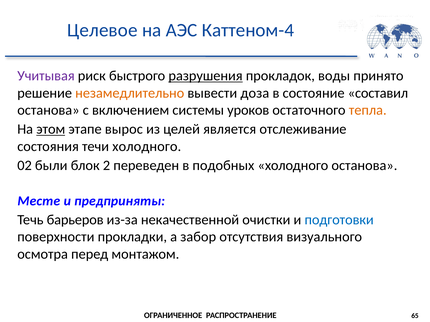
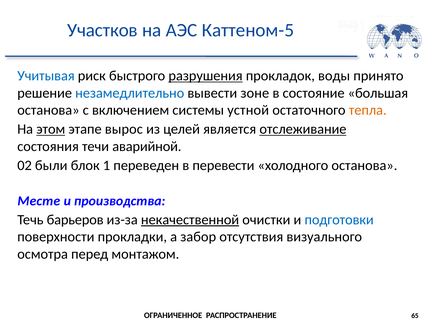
Целевое: Целевое -> Участков
Каттеном-4: Каттеном-4 -> Каттеном-5
Учитывая colour: purple -> blue
незамедлительно colour: orange -> blue
доза: доза -> зоне
составил: составил -> большая
уроков: уроков -> устной
отслеживание underline: none -> present
течи холодного: холодного -> аварийной
2: 2 -> 1
подобных: подобных -> перевести
предприняты: предприняты -> производства
некачественной underline: none -> present
